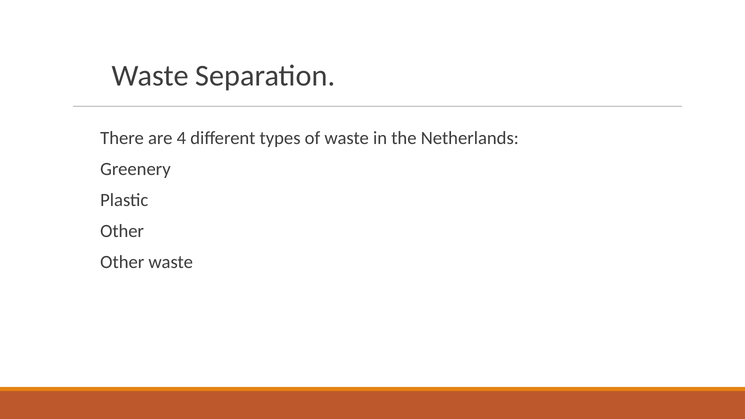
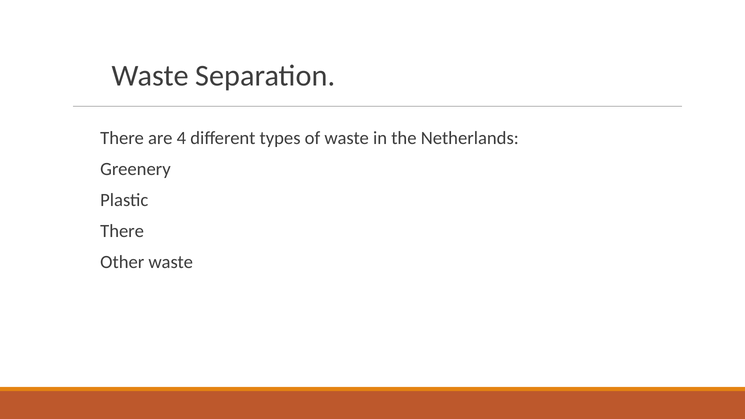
Other at (122, 231): Other -> There
